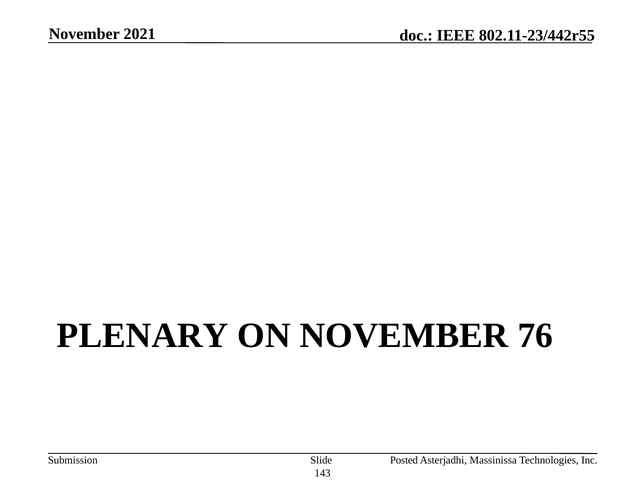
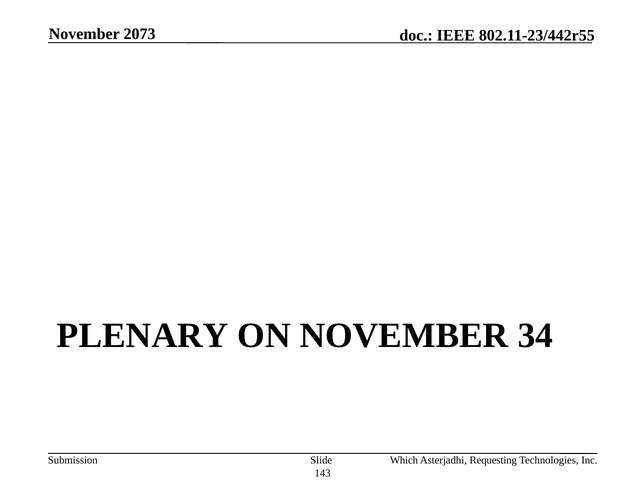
2021: 2021 -> 2073
76: 76 -> 34
Posted: Posted -> Which
Massinissa: Massinissa -> Requesting
